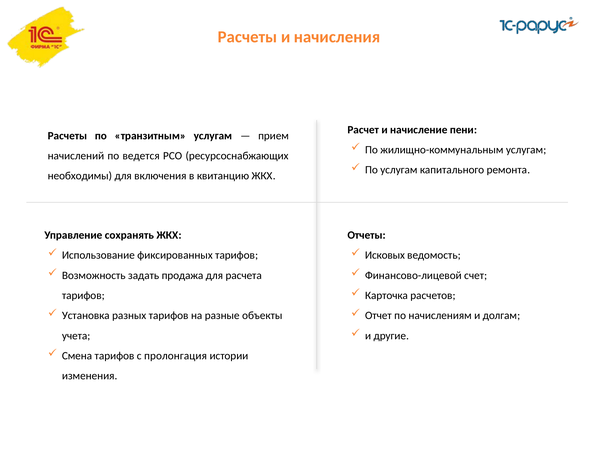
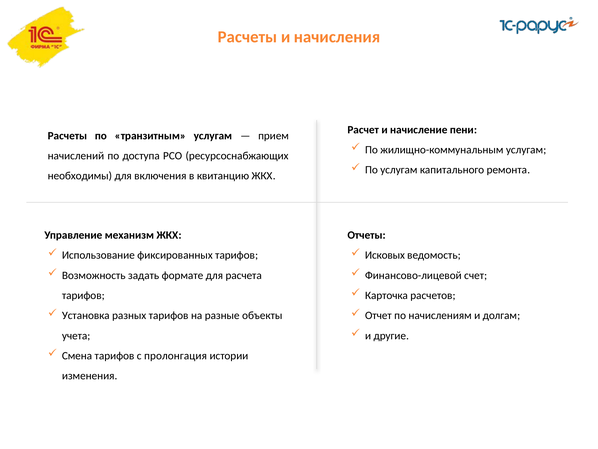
ведется: ведется -> доступа
сохранять: сохранять -> механизм
продажа: продажа -> формате
